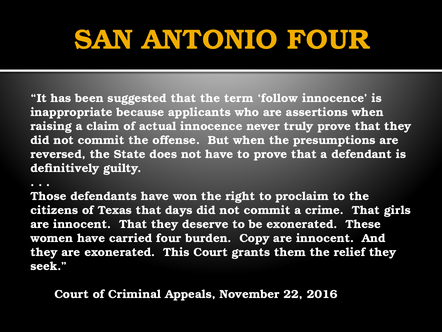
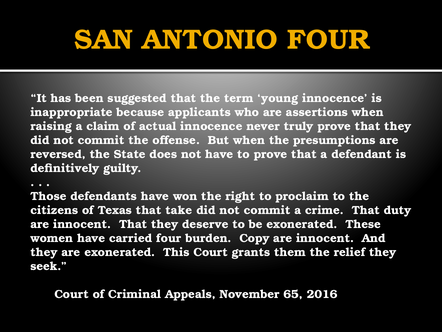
follow: follow -> young
days: days -> take
girls: girls -> duty
22: 22 -> 65
